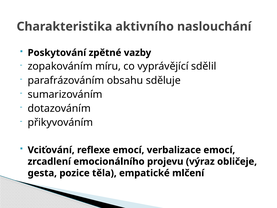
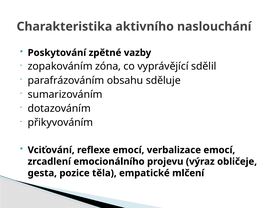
míru: míru -> zóna
